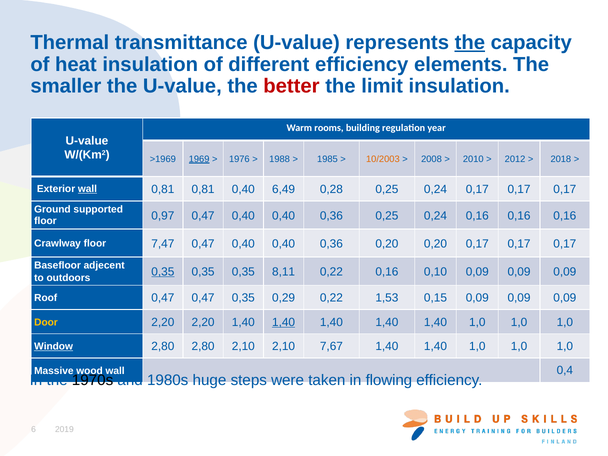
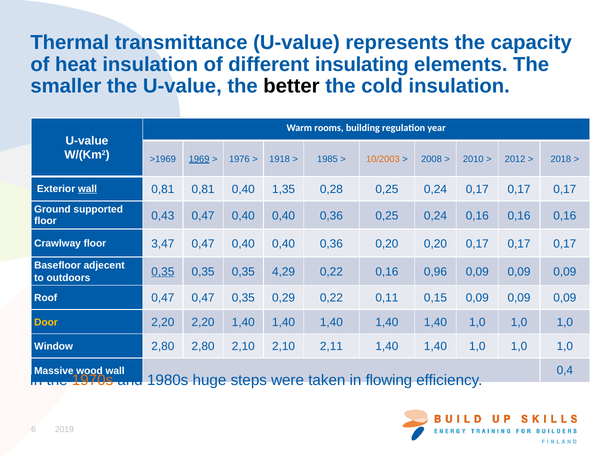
the at (470, 43) underline: present -> none
different efficiency: efficiency -> insulating
better colour: red -> black
limit: limit -> cold
1988: 1988 -> 1918
6,49: 6,49 -> 1,35
0,97: 0,97 -> 0,43
7,47: 7,47 -> 3,47
8,11: 8,11 -> 4,29
0,10: 0,10 -> 0,96
1,53: 1,53 -> 0,11
1,40 at (284, 322) underline: present -> none
Window underline: present -> none
7,67: 7,67 -> 2,11
1970s colour: black -> orange
